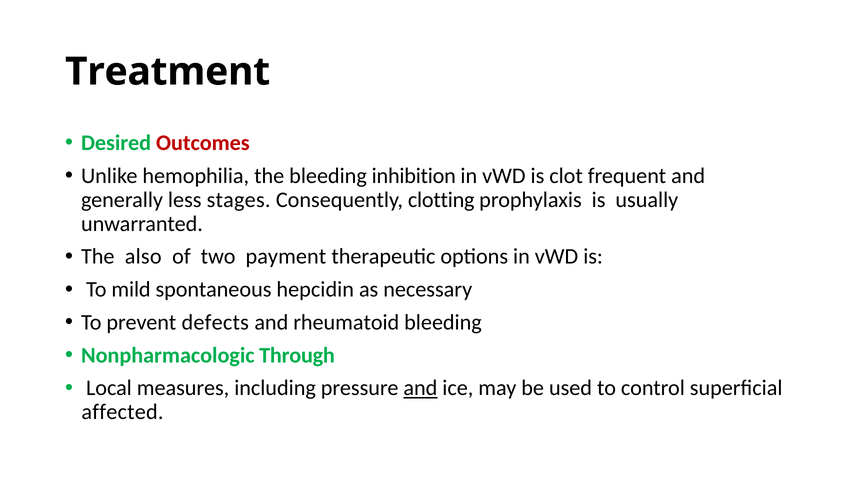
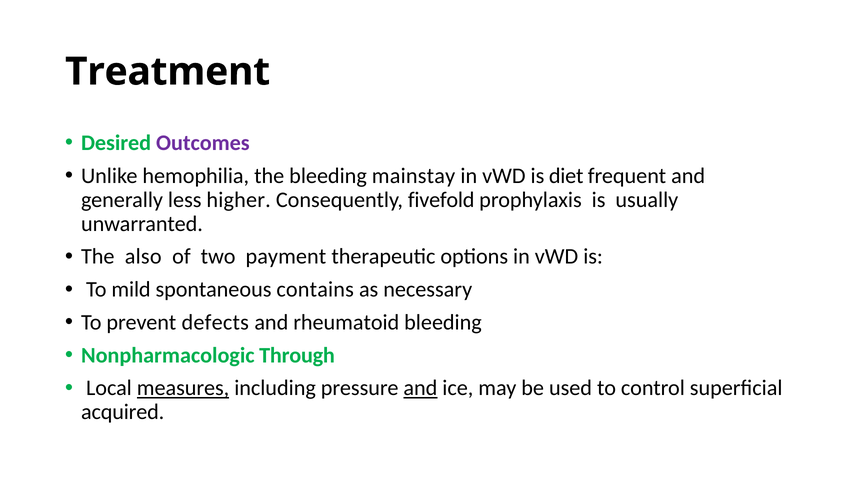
Outcomes colour: red -> purple
inhibition: inhibition -> mainstay
clot: clot -> diet
stages: stages -> higher
clotting: clotting -> fivefold
hepcidin: hepcidin -> contains
measures underline: none -> present
affected: affected -> acquired
